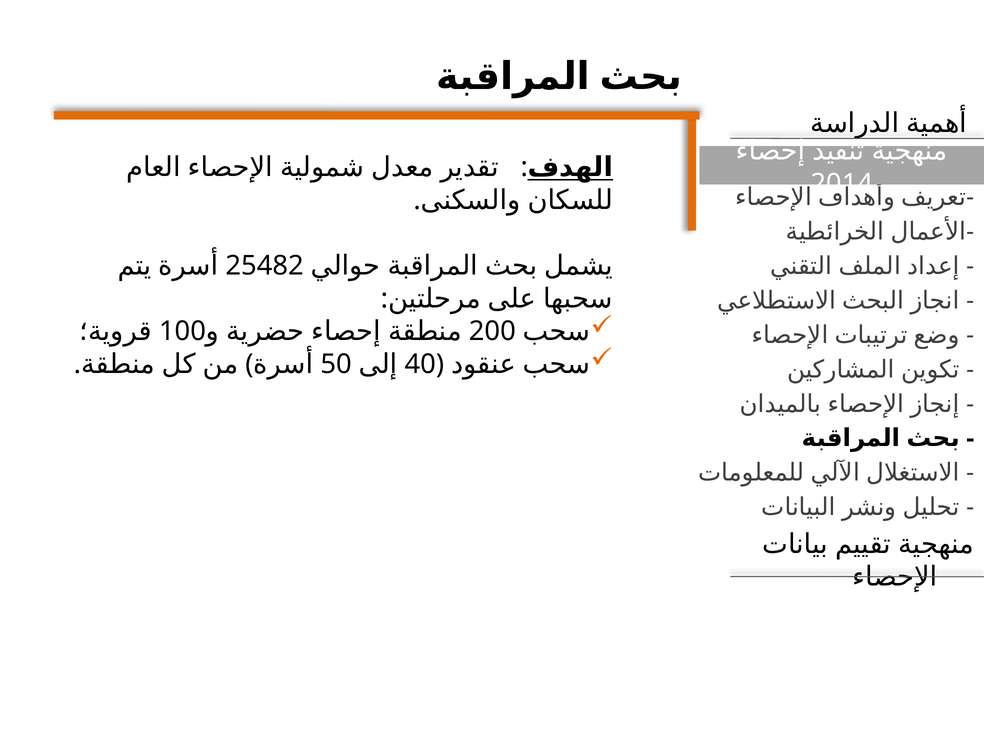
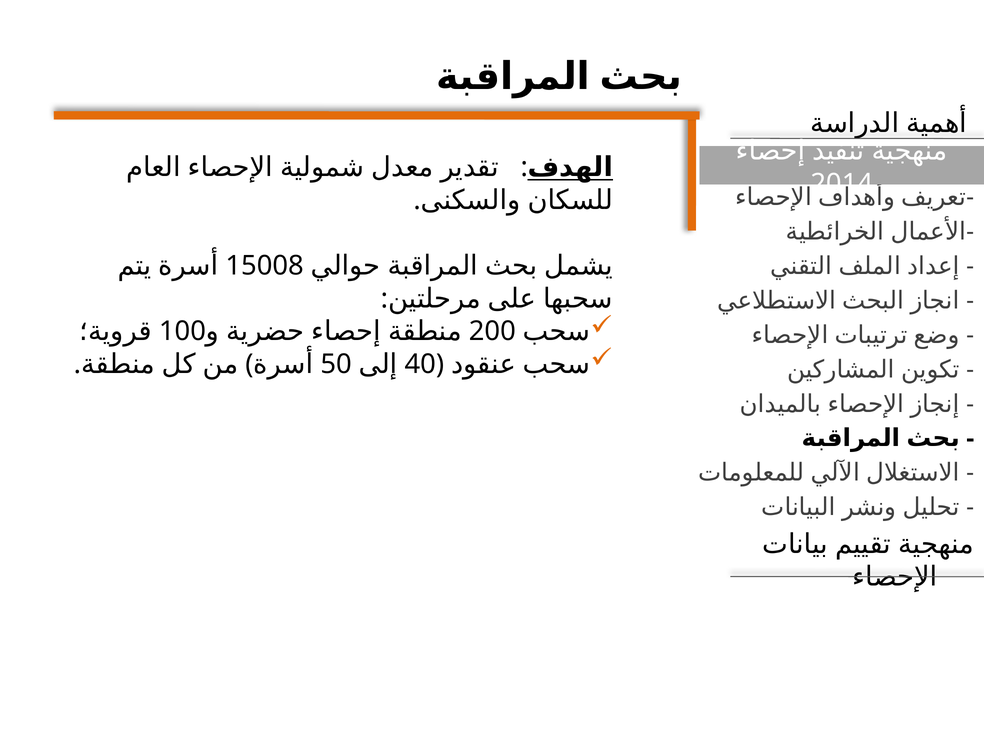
25482: 25482 -> 15008
